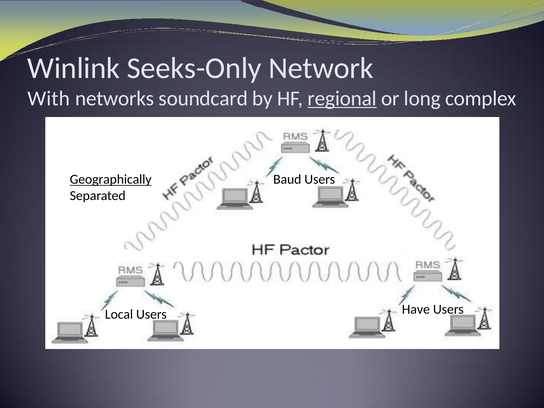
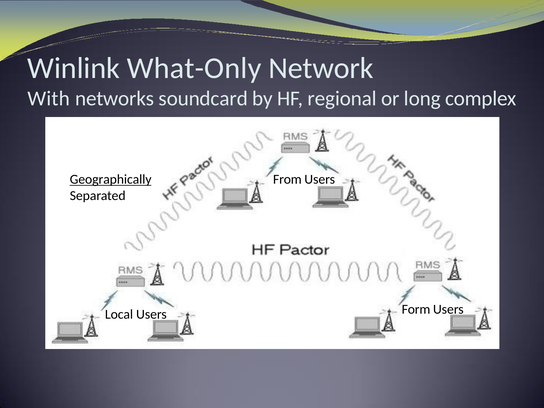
Seeks-Only: Seeks-Only -> What-Only
regional underline: present -> none
Baud: Baud -> From
Have: Have -> Form
